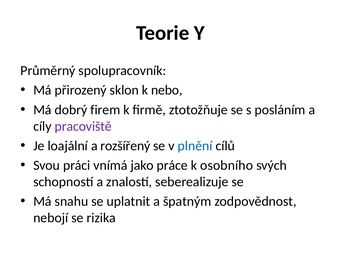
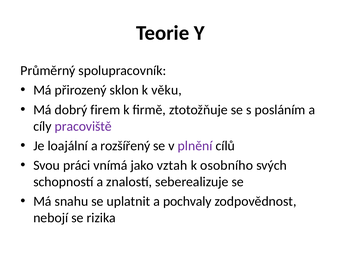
nebo: nebo -> věku
plnění colour: blue -> purple
práce: práce -> vztah
špatným: špatným -> pochvaly
